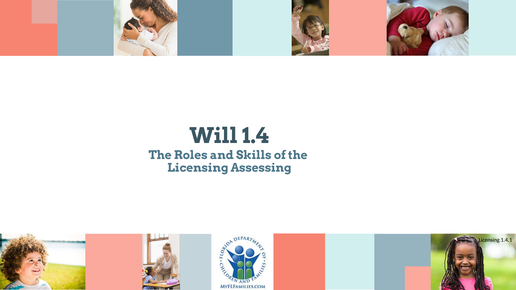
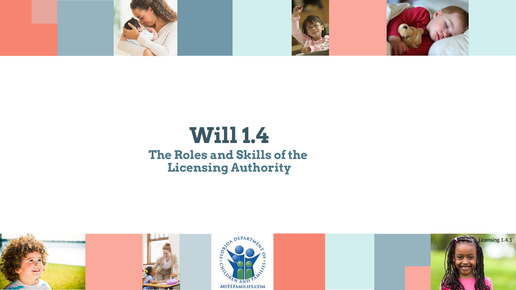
Assessing: Assessing -> Authority
